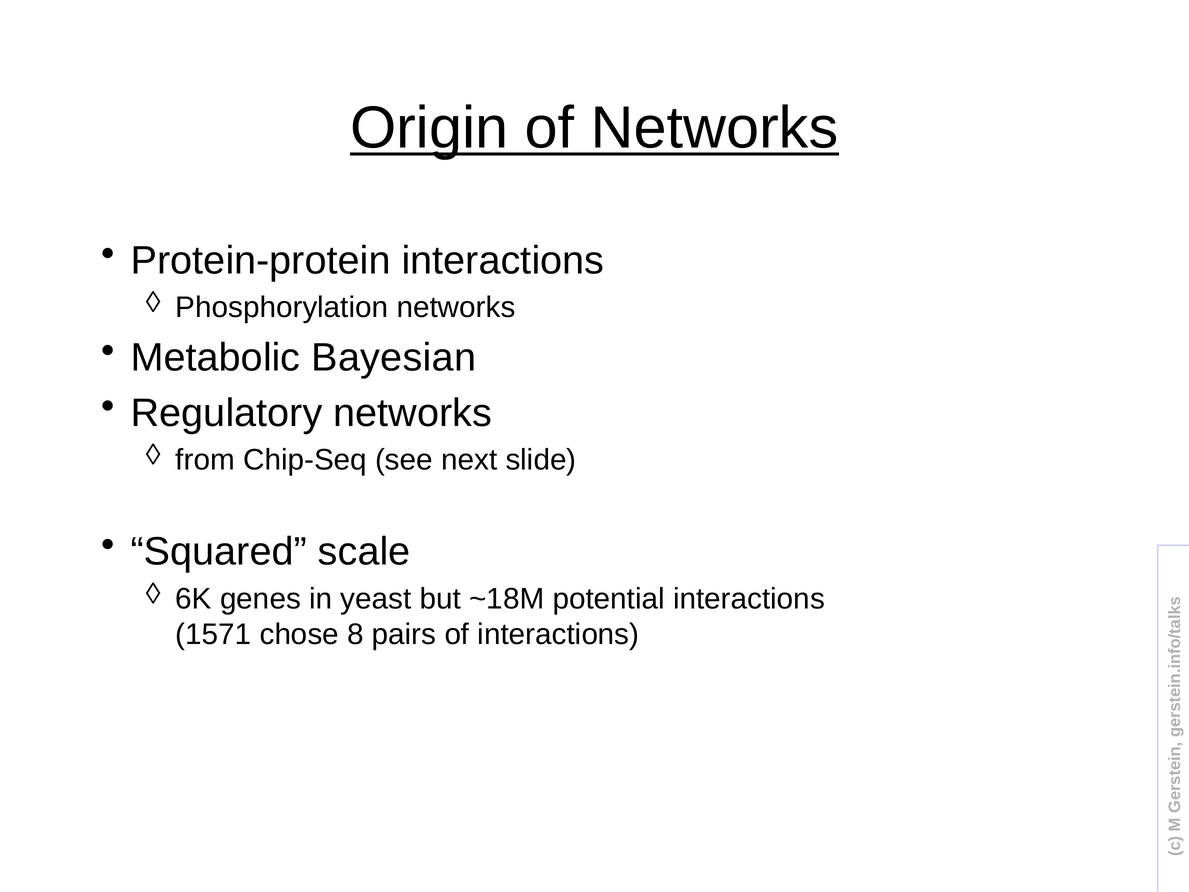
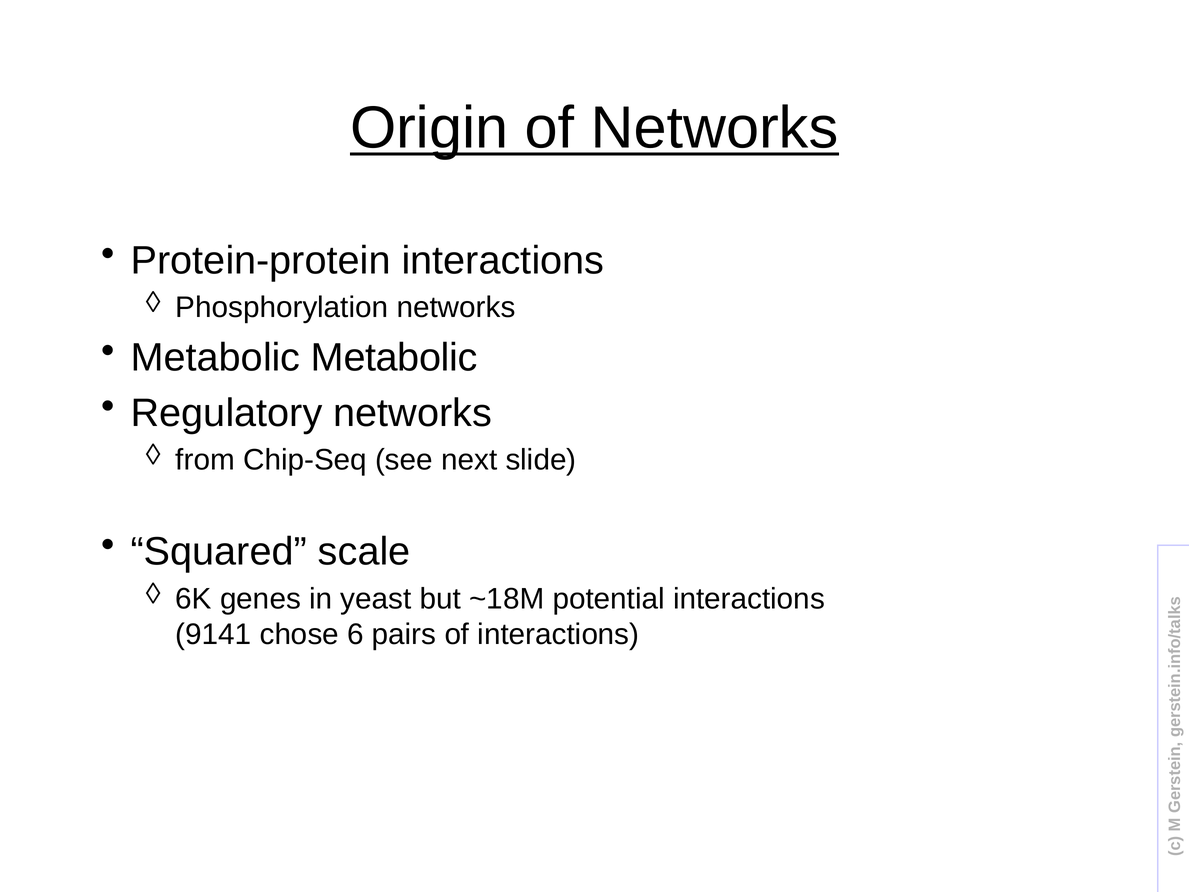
Metabolic Bayesian: Bayesian -> Metabolic
1571: 1571 -> 9141
8: 8 -> 6
